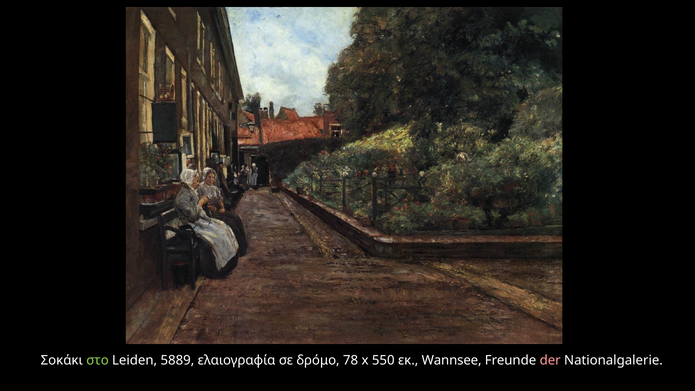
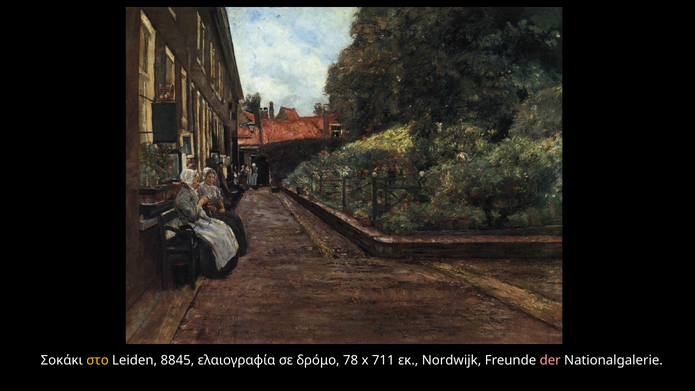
στο colour: light green -> yellow
5889: 5889 -> 8845
550: 550 -> 711
Wannsee: Wannsee -> Nordwijk
